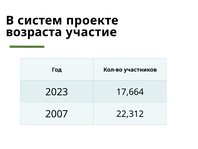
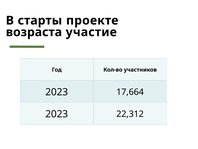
систем: систем -> старты
2007 at (57, 114): 2007 -> 2023
